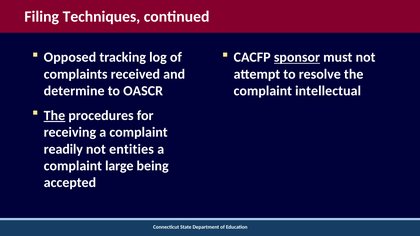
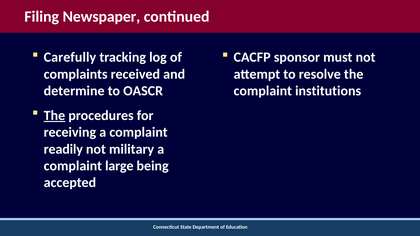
Techniques: Techniques -> Newspaper
Opposed: Opposed -> Carefully
sponsor underline: present -> none
intellectual: intellectual -> institutions
entities: entities -> military
